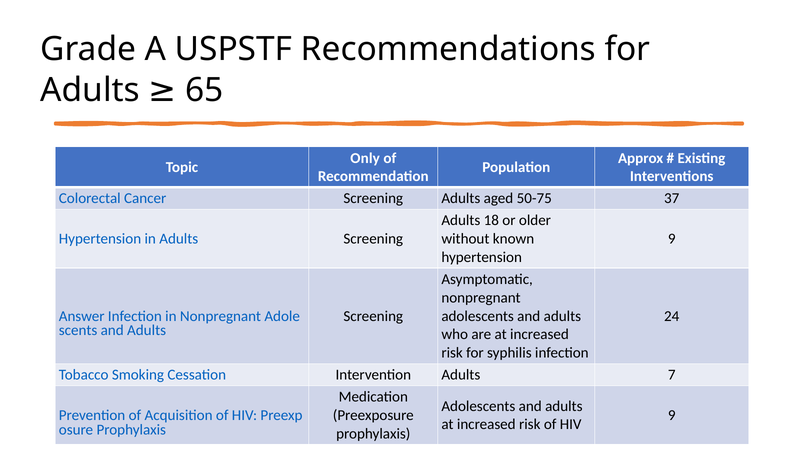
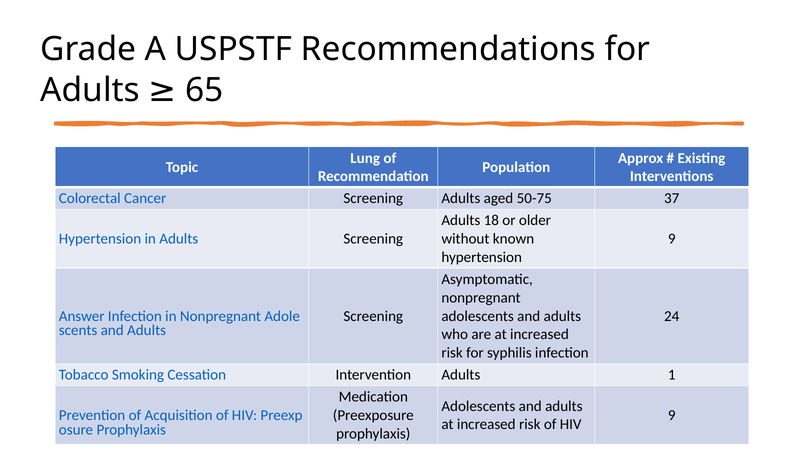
Only: Only -> Lung
7: 7 -> 1
